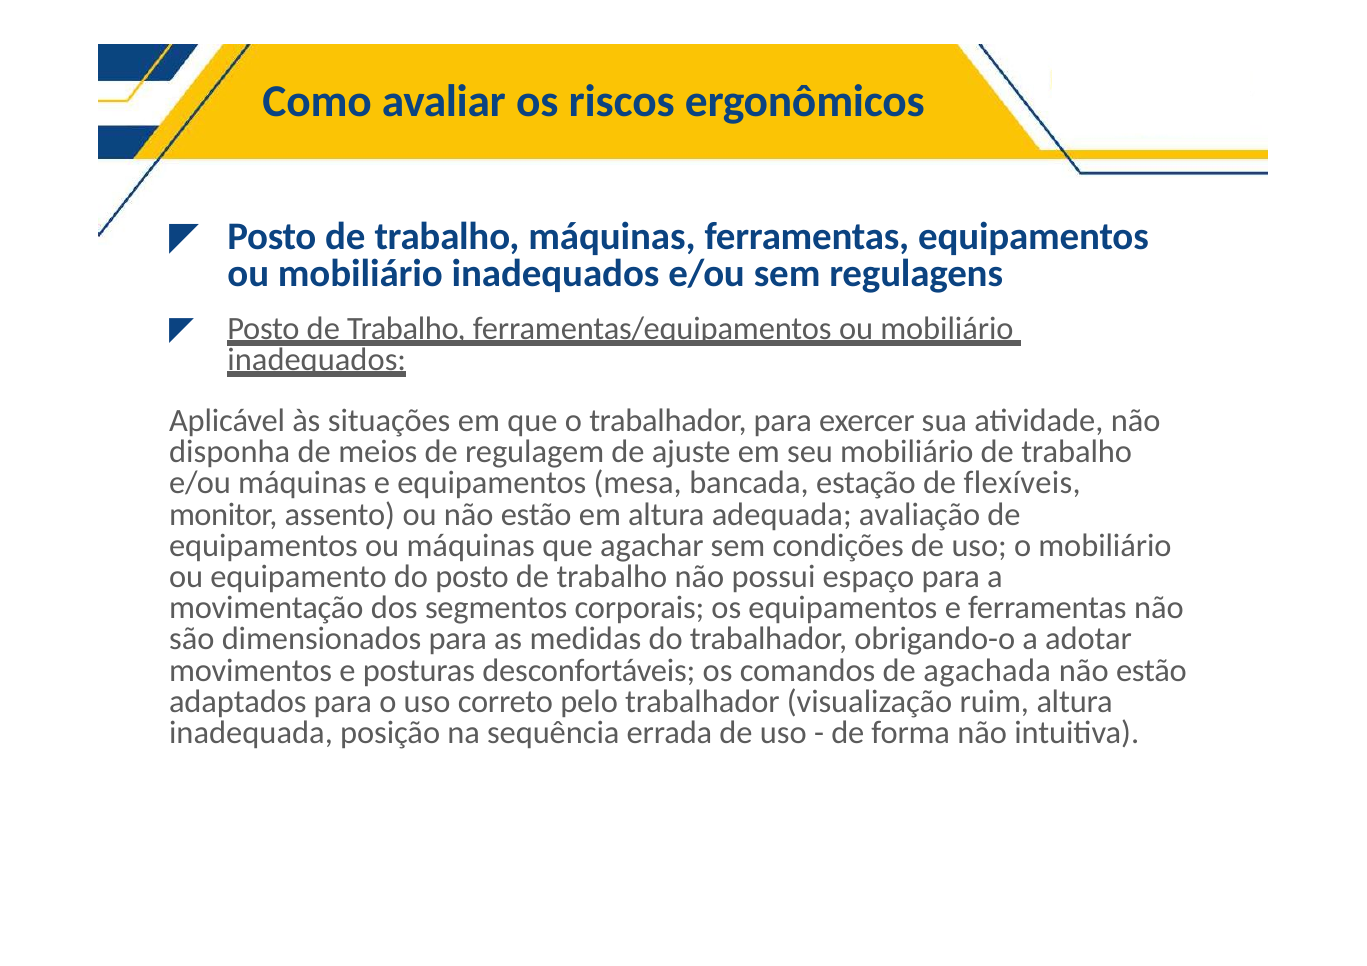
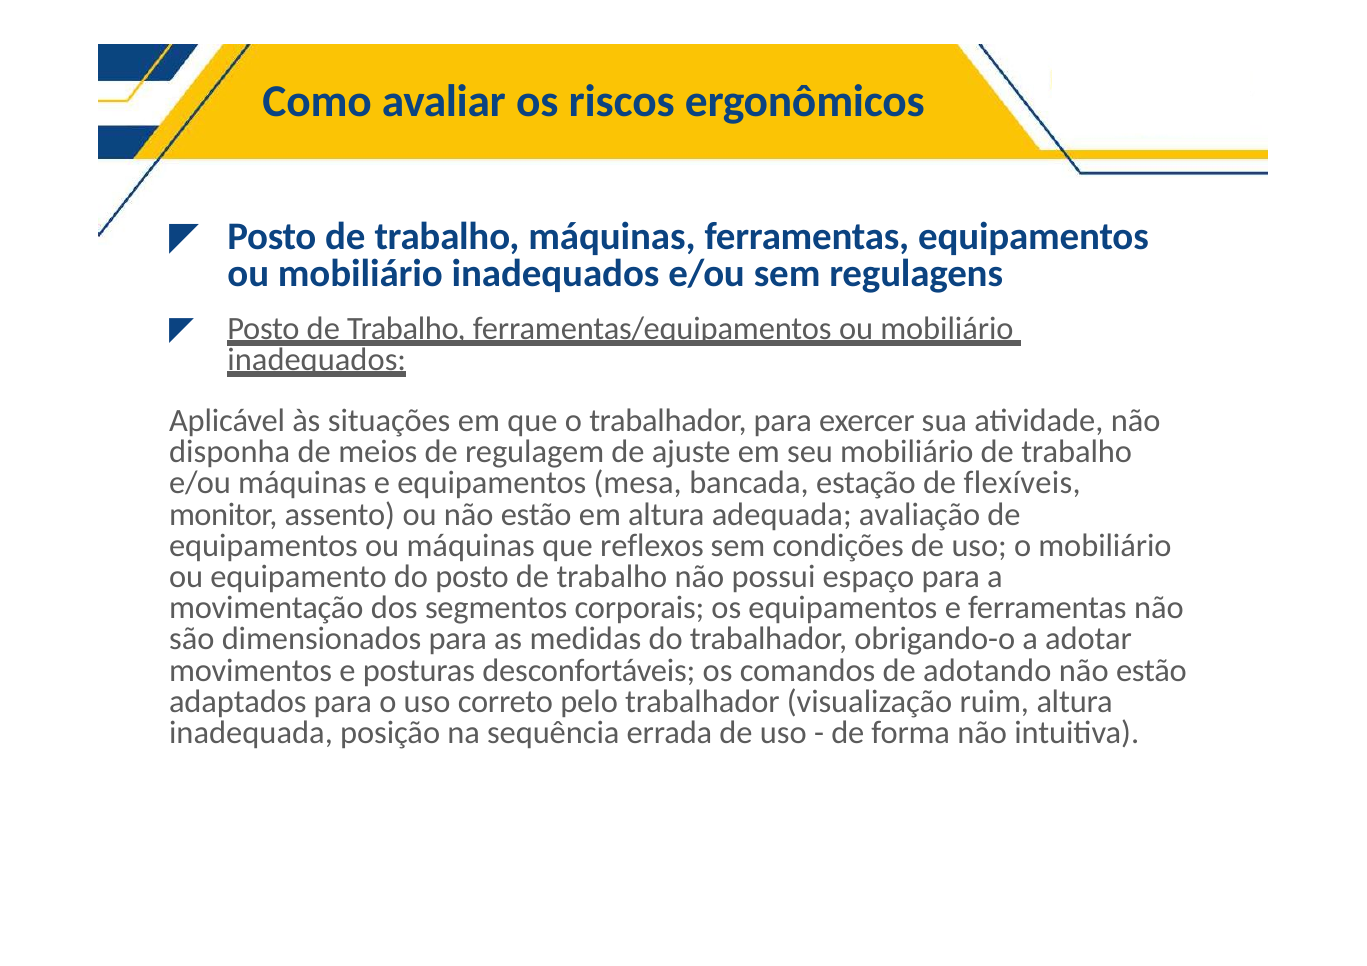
agachar: agachar -> reflexos
agachada: agachada -> adotando
